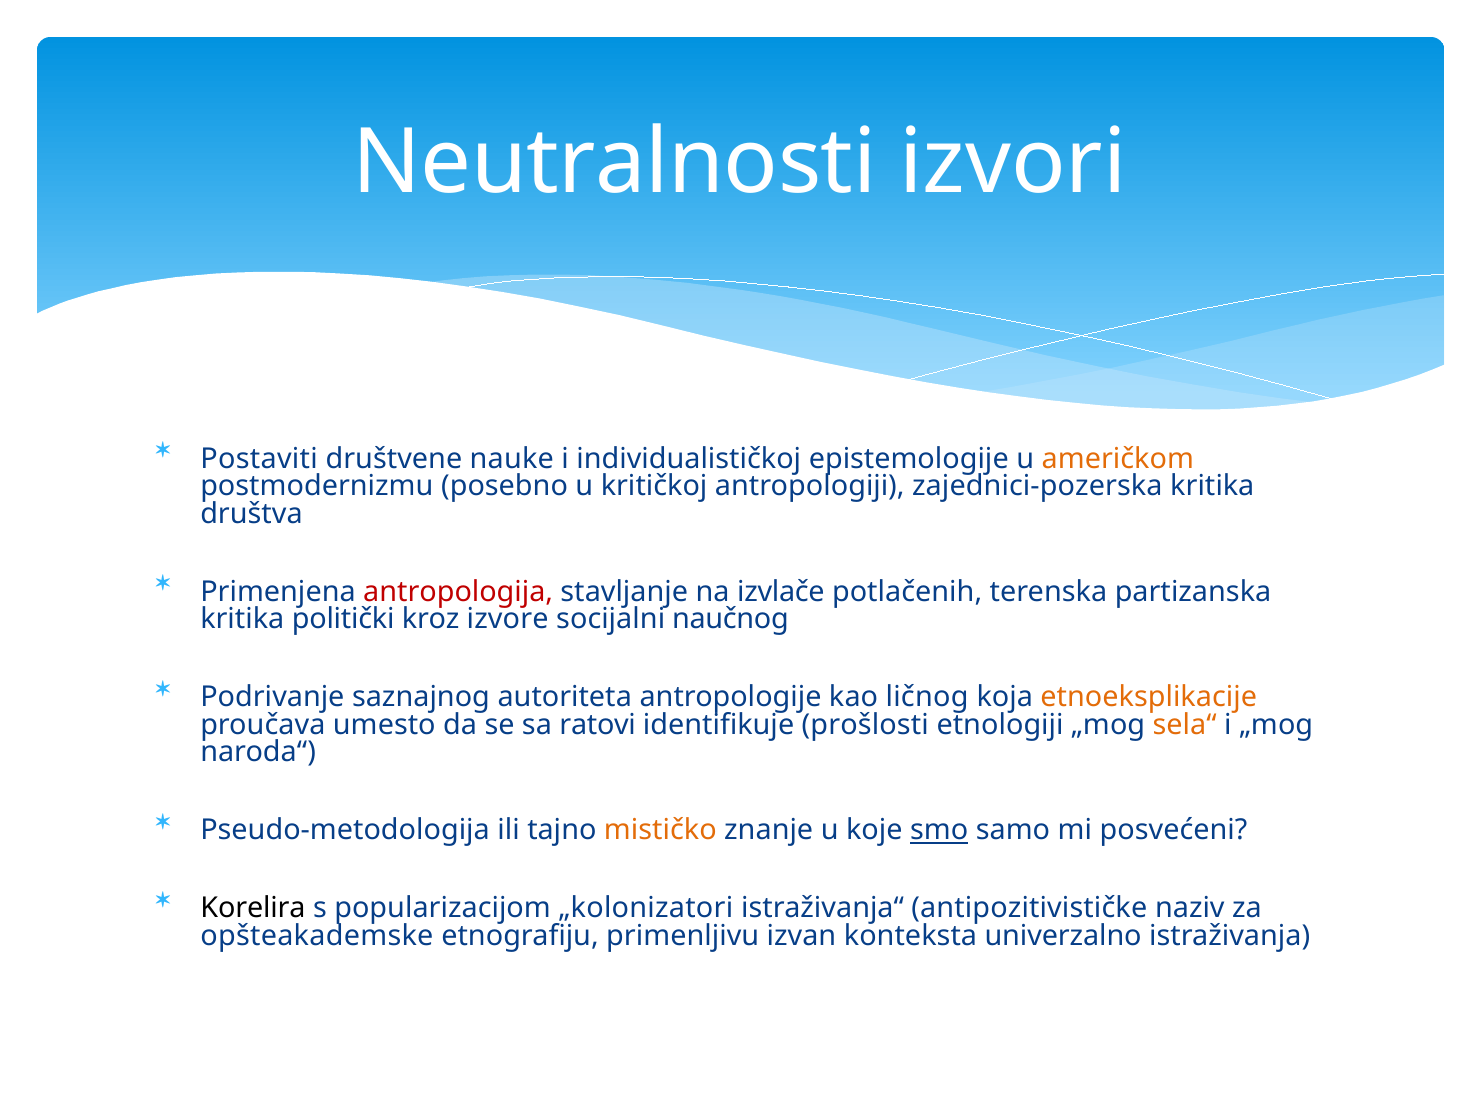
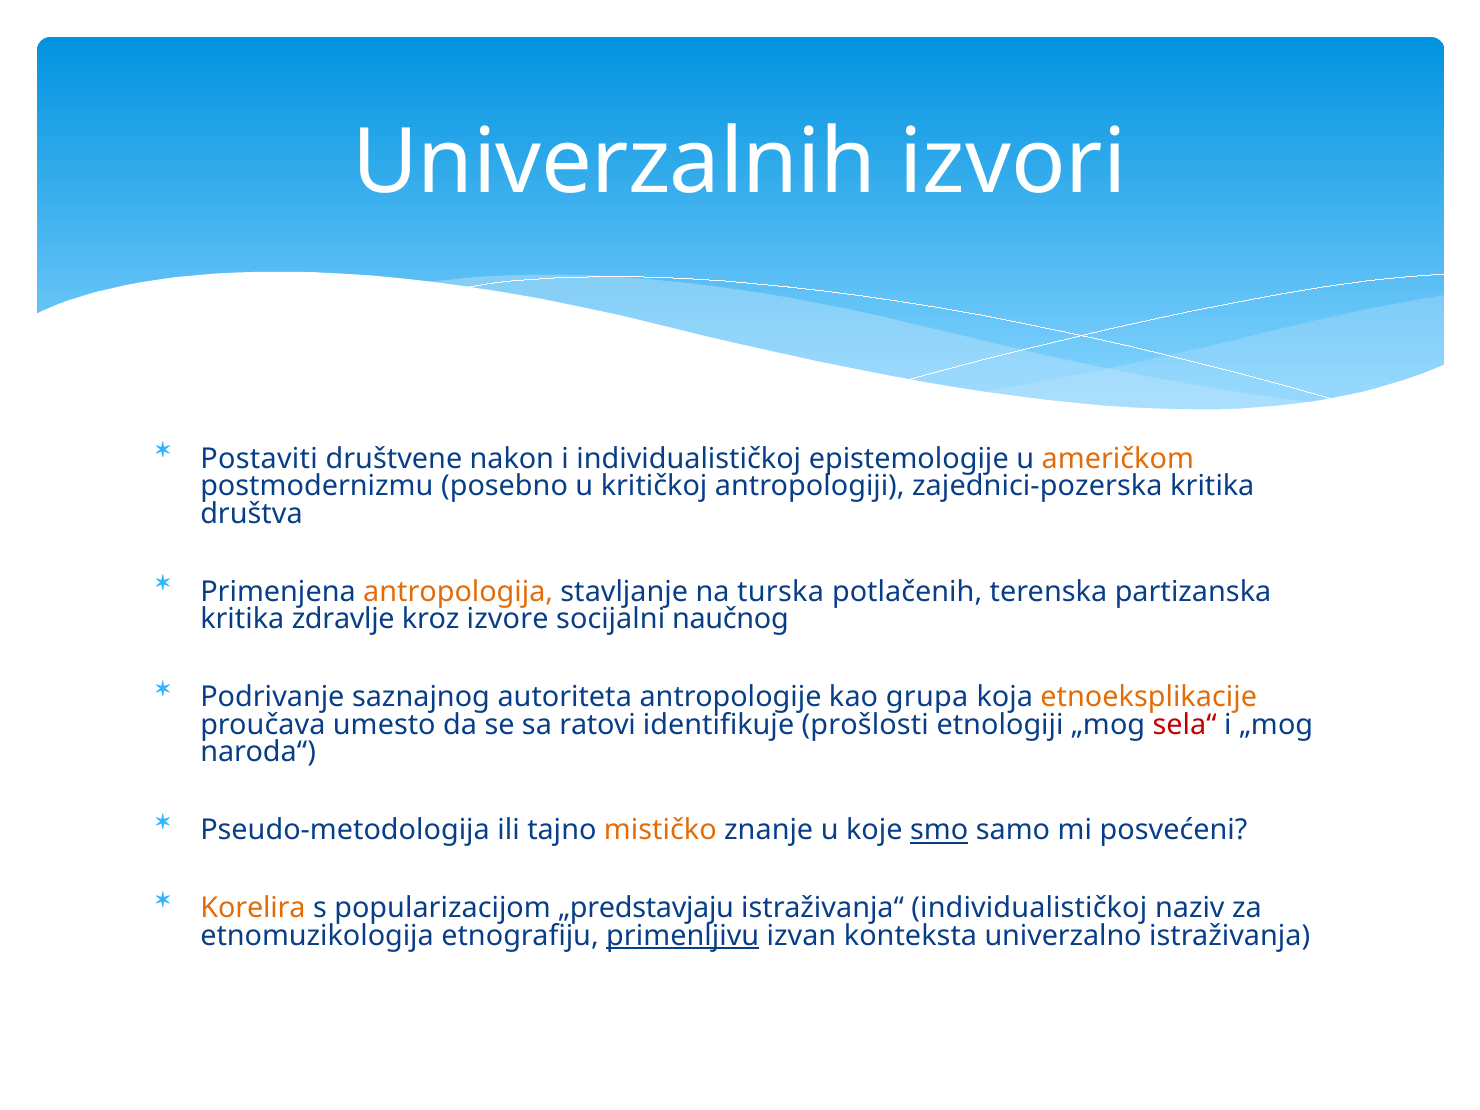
Neutralnosti: Neutralnosti -> Univerzalnih
nauke: nauke -> nakon
antropologija colour: red -> orange
izvlače: izvlače -> turska
politički: politički -> zdravlje
ličnog: ličnog -> grupa
sela“ colour: orange -> red
Korelira colour: black -> orange
„kolonizatori: „kolonizatori -> „predstavjaju
istraživanja“ antipozitivističke: antipozitivističke -> individualističkoj
opšteakademske: opšteakademske -> etnomuzikologija
primenljivu underline: none -> present
